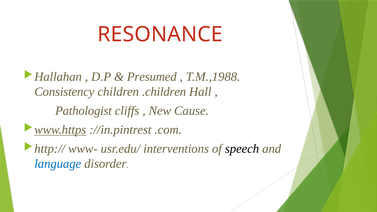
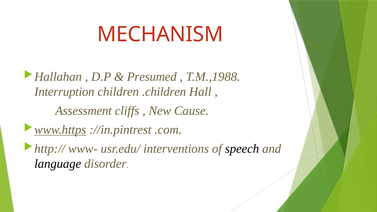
RESONANCE: RESONANCE -> MECHANISM
Consistency: Consistency -> Interruption
Pathologist: Pathologist -> Assessment
language colour: blue -> black
